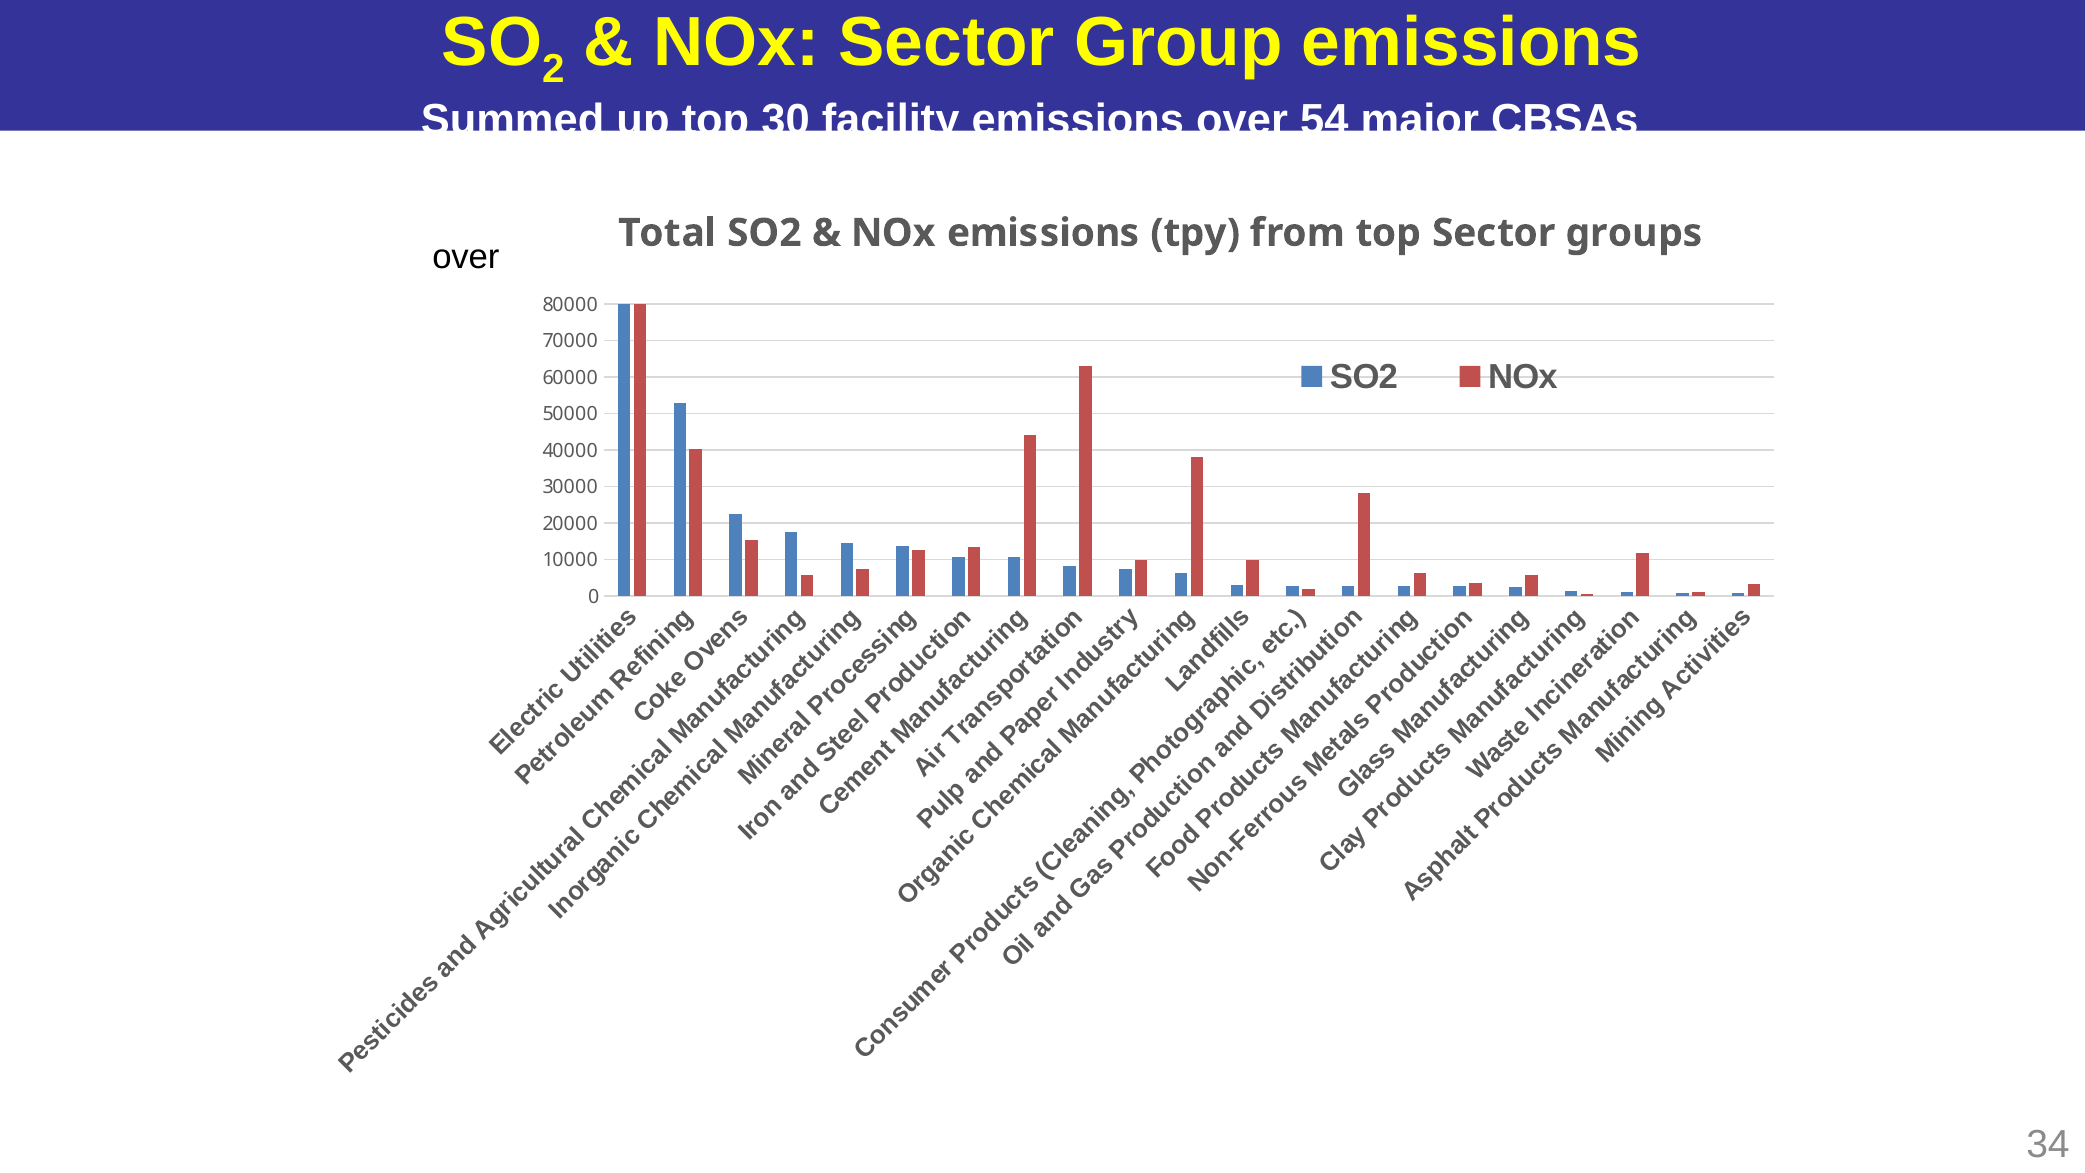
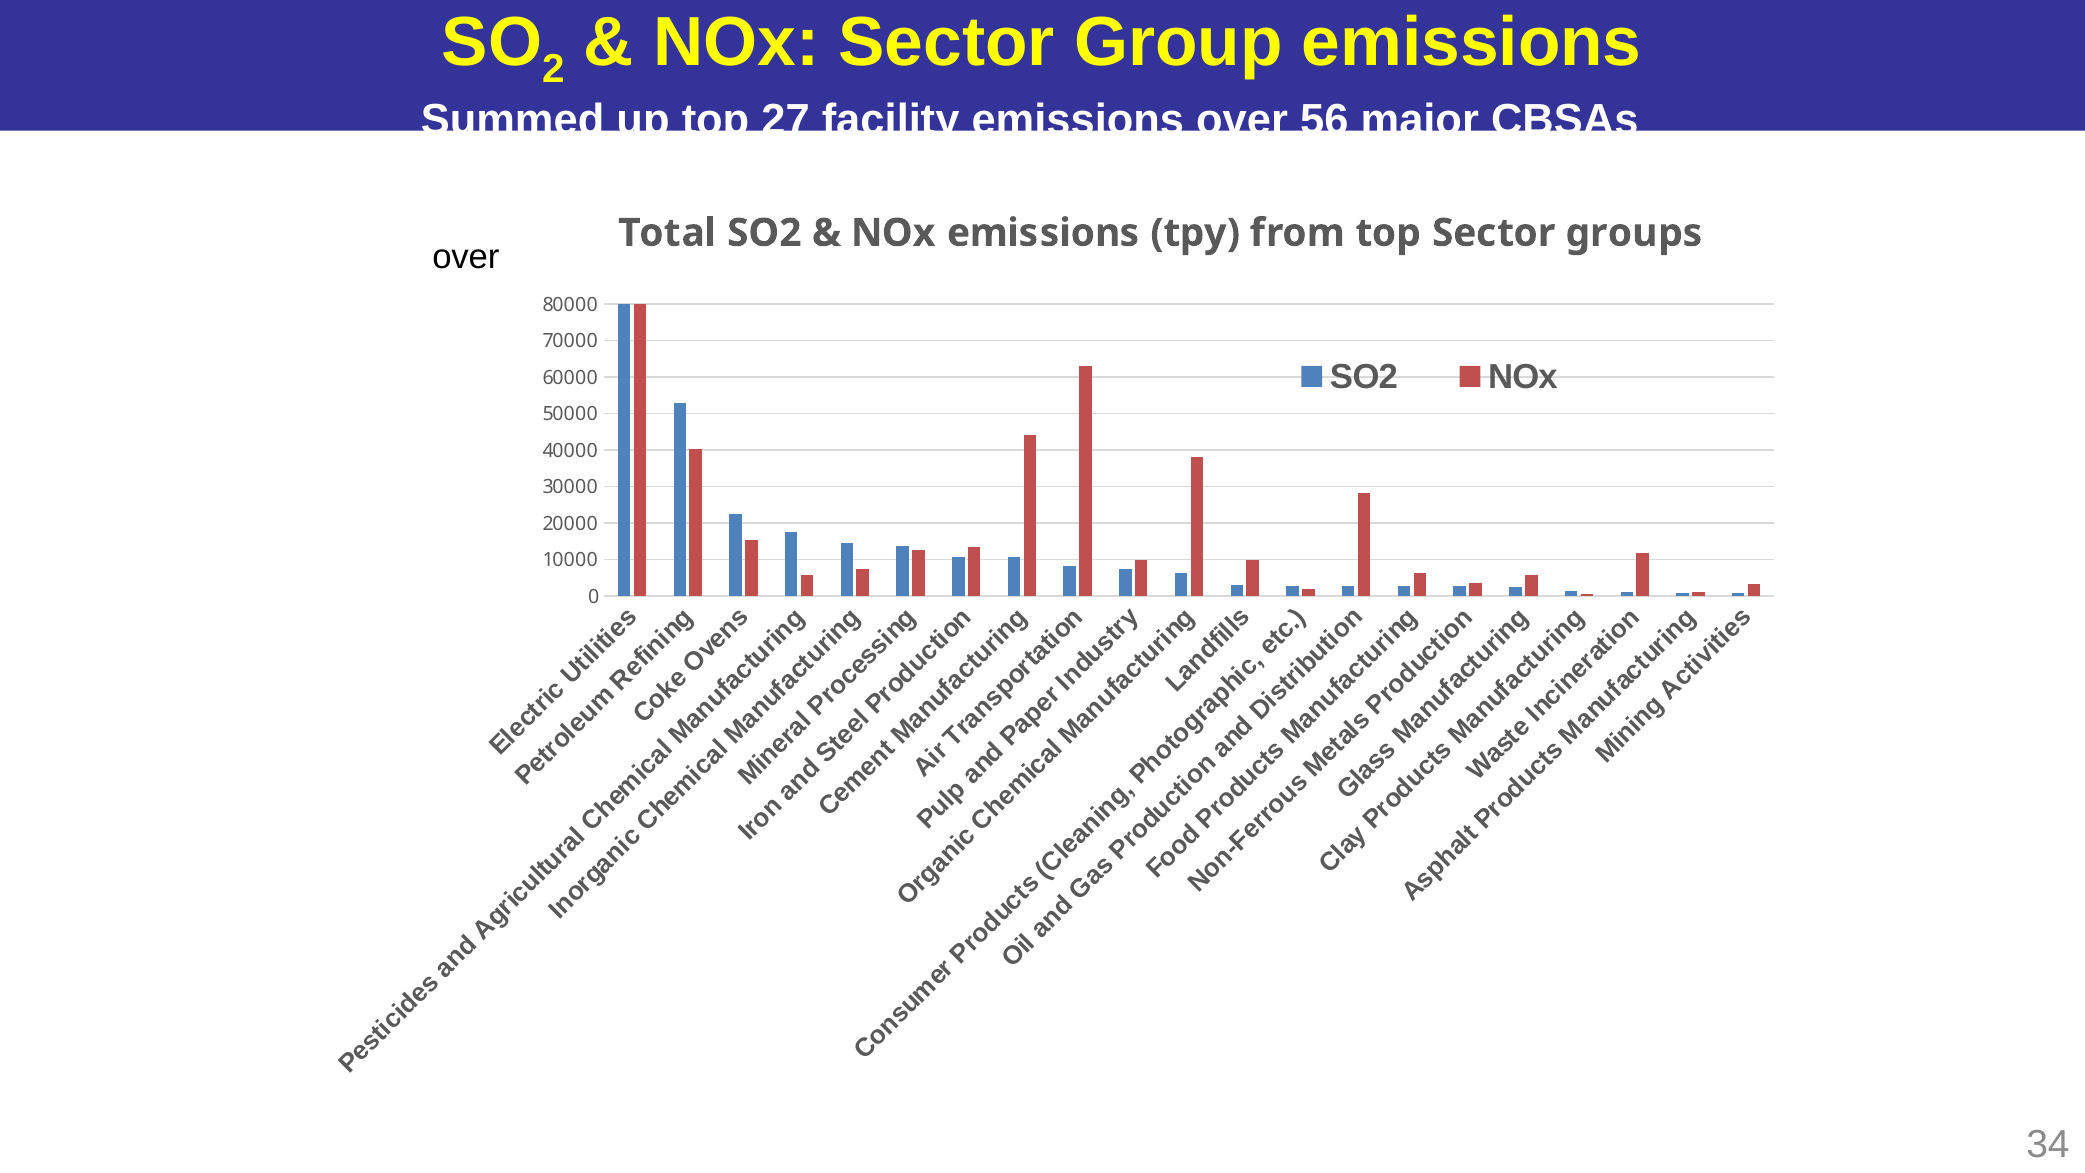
30: 30 -> 27
54: 54 -> 56
